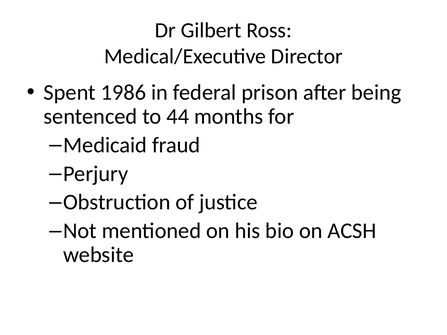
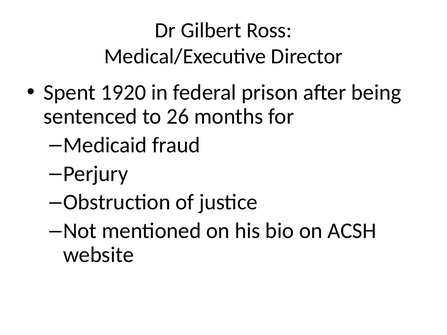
1986: 1986 -> 1920
44: 44 -> 26
